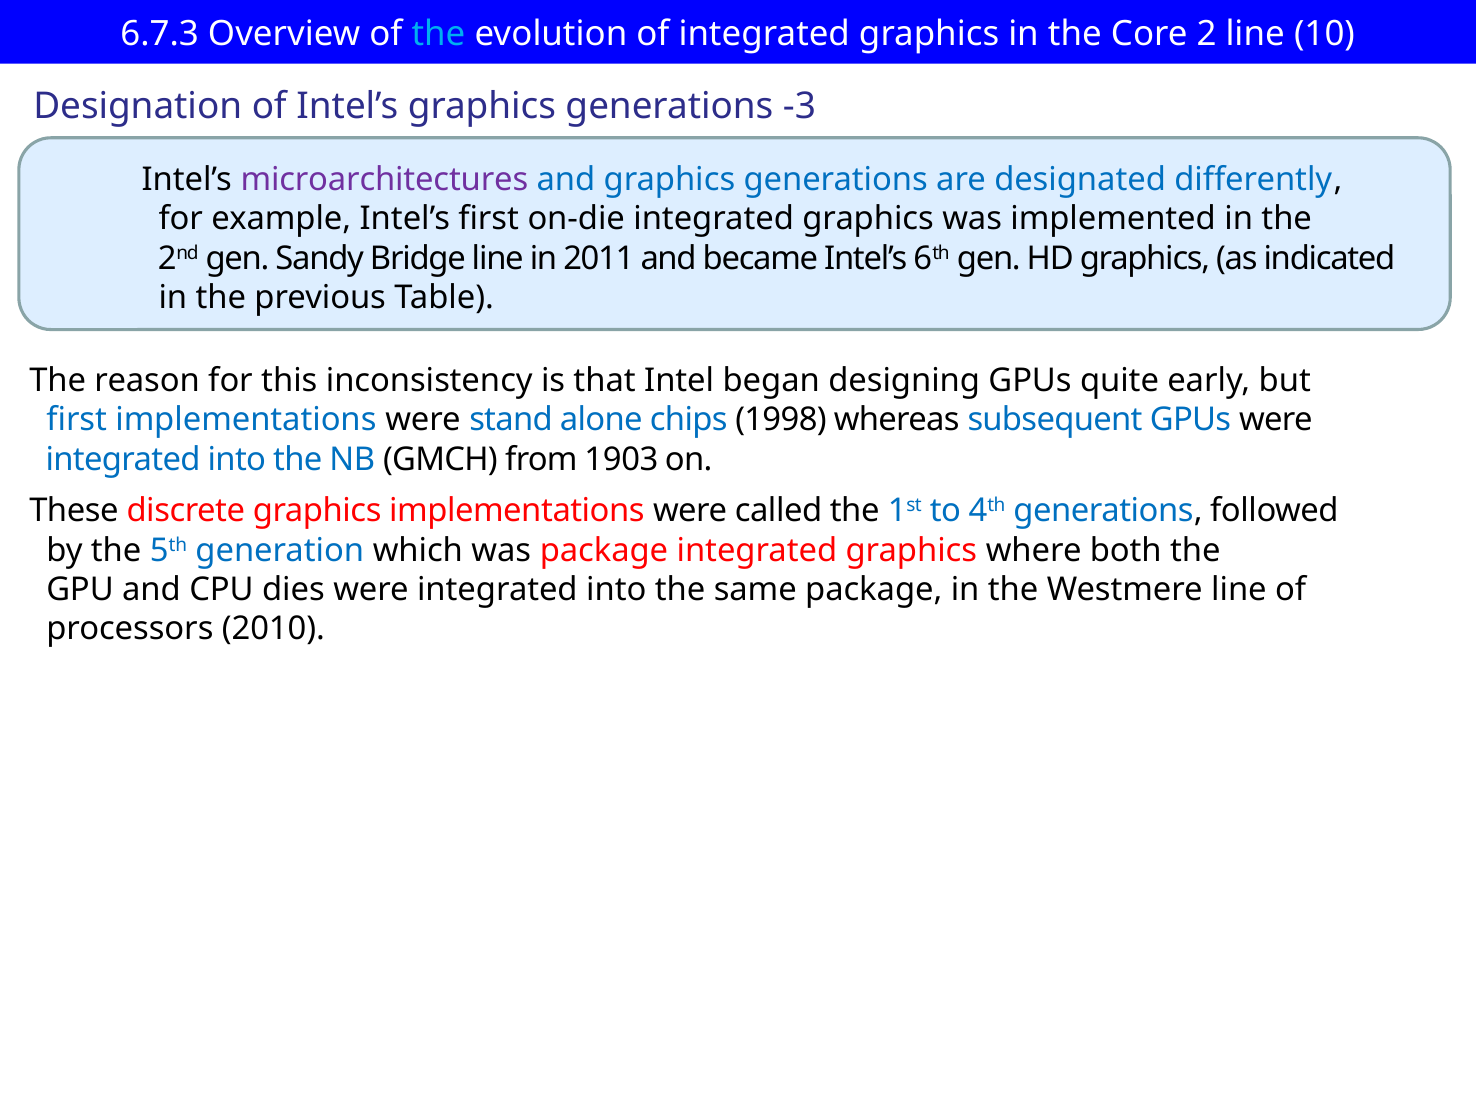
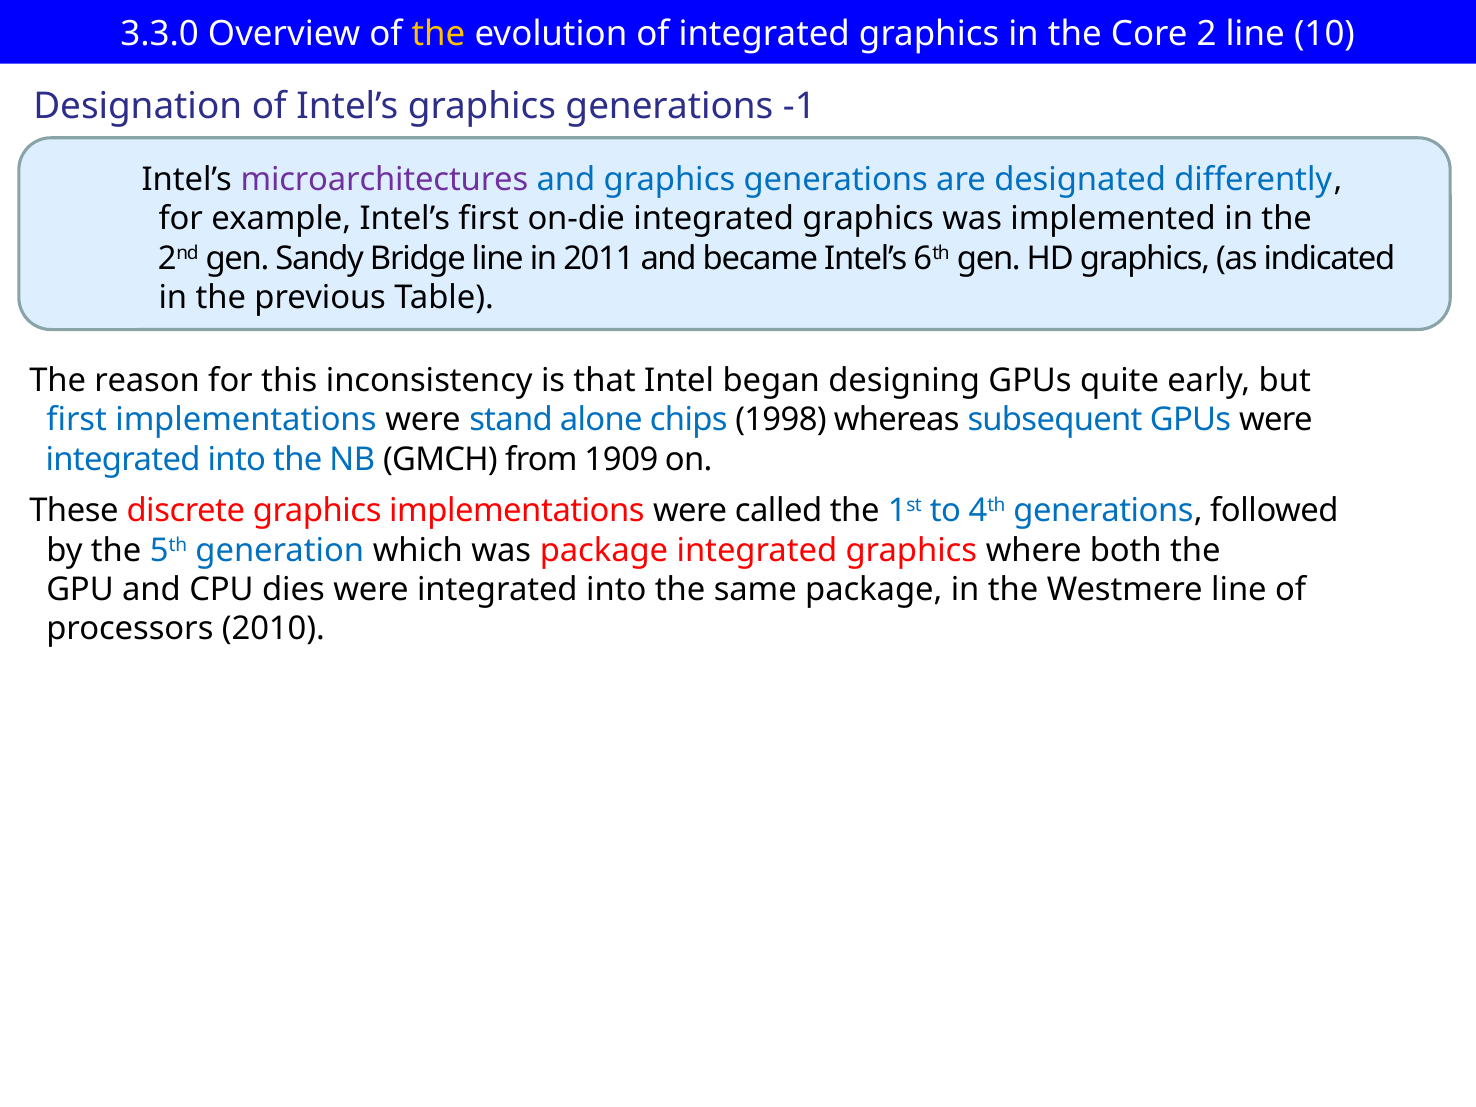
6.7.3: 6.7.3 -> 3.3.0
the at (438, 34) colour: light blue -> yellow
-3: -3 -> -1
1903: 1903 -> 1909
